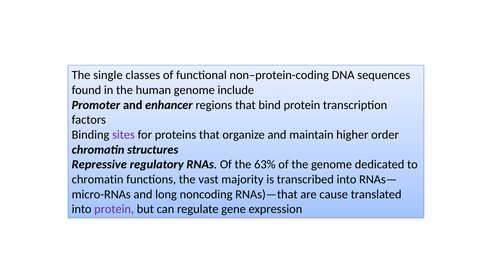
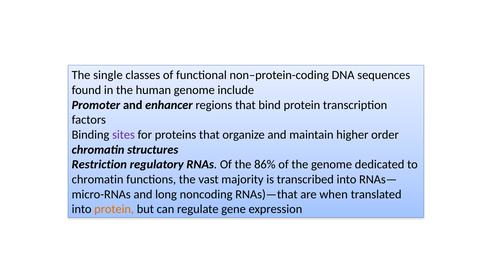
Repressive: Repressive -> Restriction
63%: 63% -> 86%
cause: cause -> when
protein at (114, 209) colour: purple -> orange
